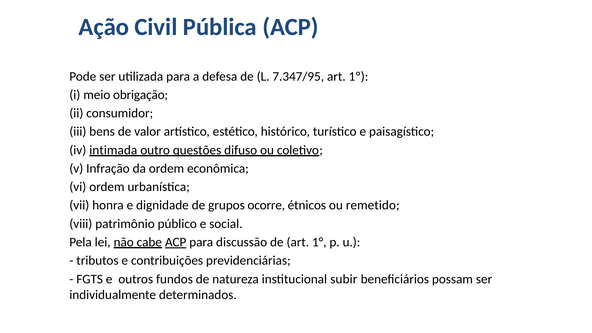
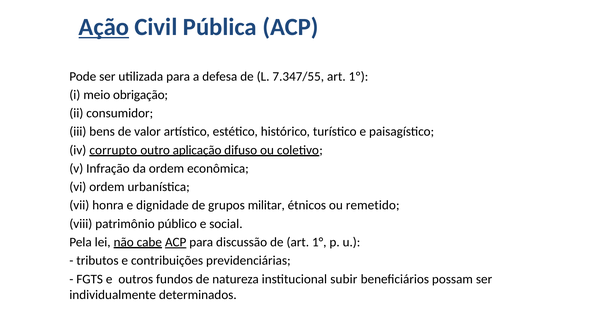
Ação underline: none -> present
7.347/95: 7.347/95 -> 7.347/55
intimada: intimada -> corrupto
questões: questões -> aplicação
ocorre: ocorre -> militar
